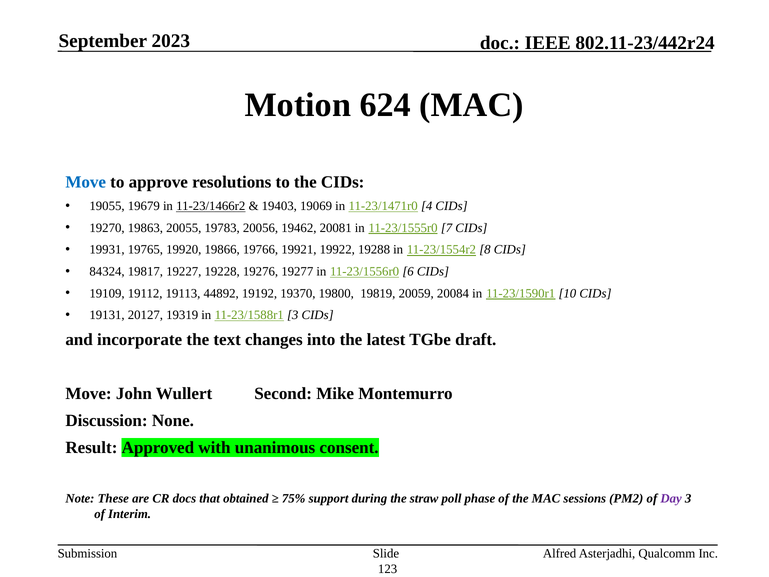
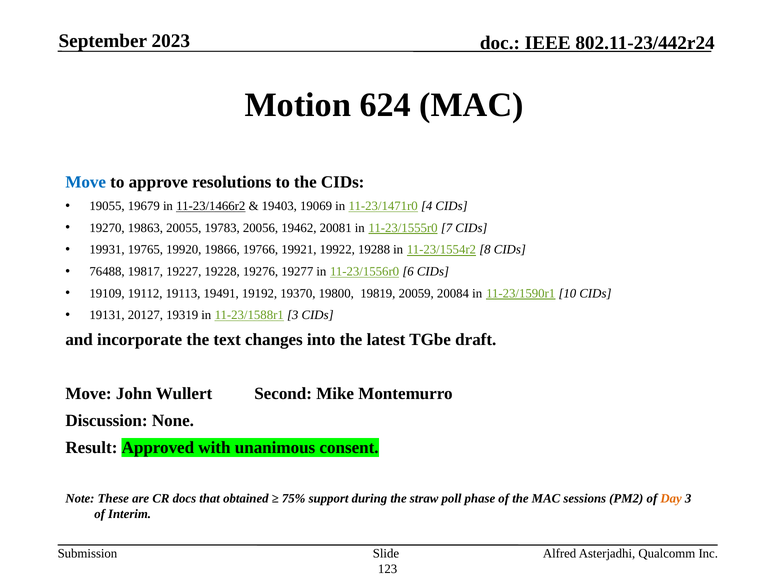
84324: 84324 -> 76488
44892: 44892 -> 19491
Day colour: purple -> orange
